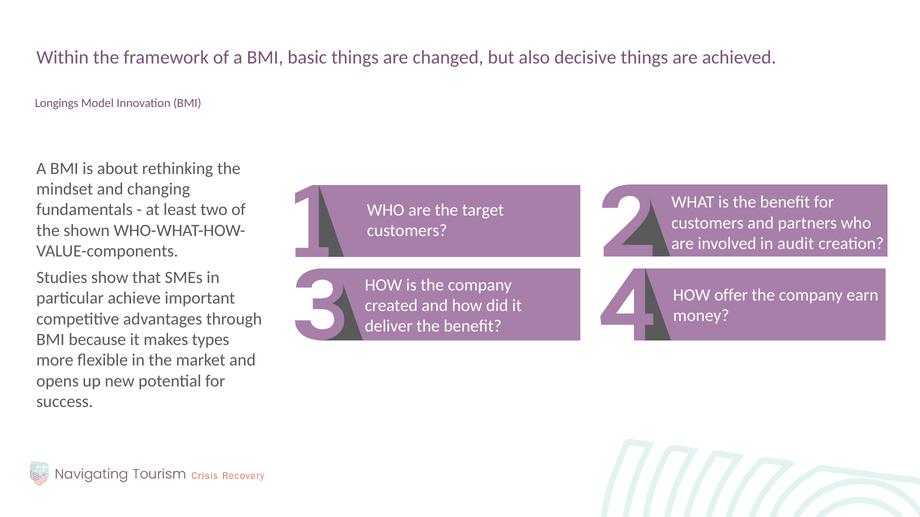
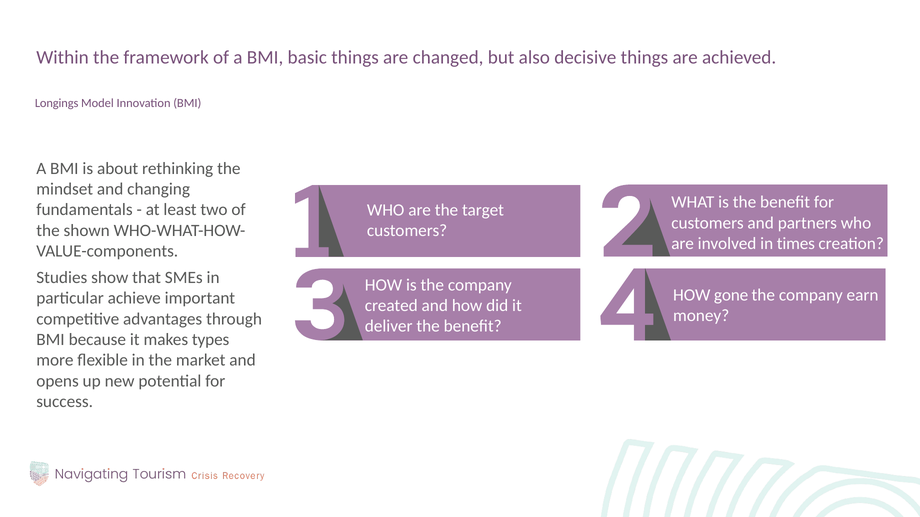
audit: audit -> times
offer: offer -> gone
